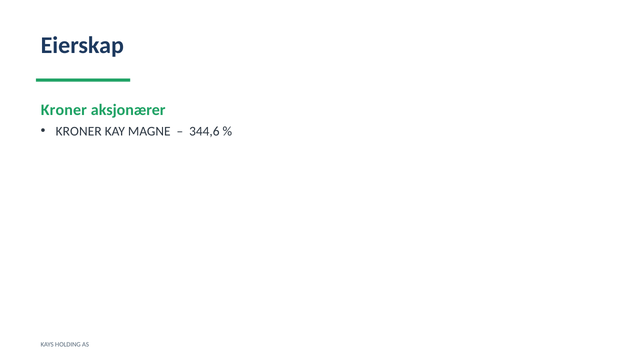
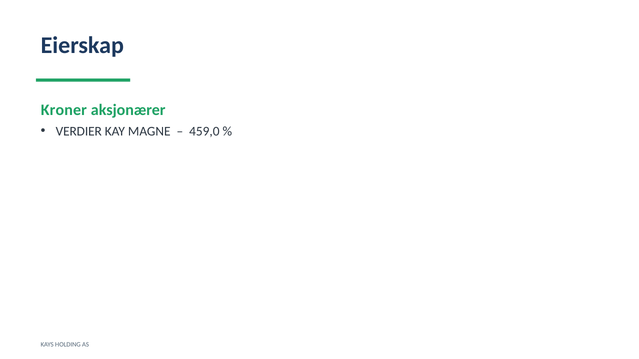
KRONER at (79, 131): KRONER -> VERDIER
344,6: 344,6 -> 459,0
